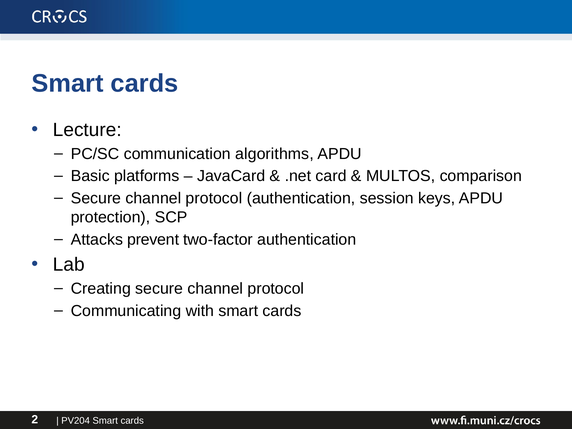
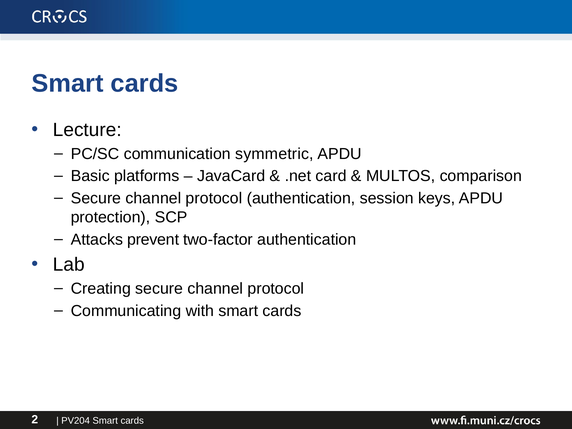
algorithms: algorithms -> symmetric
